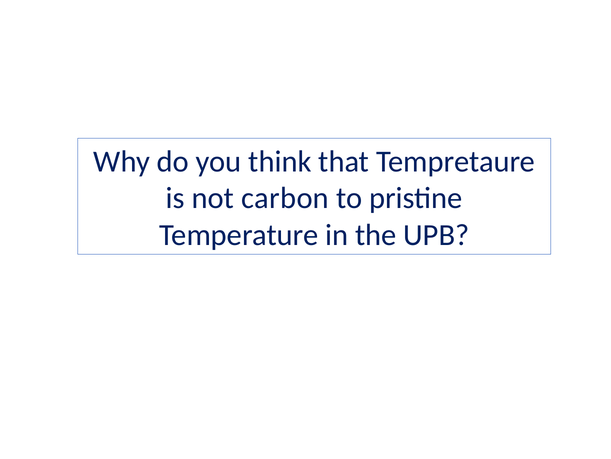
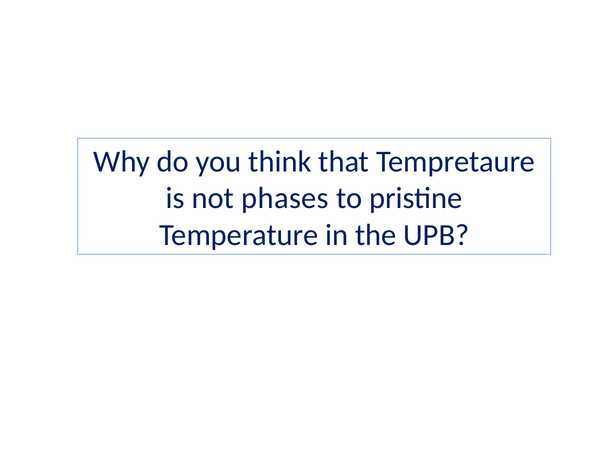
carbon: carbon -> phases
